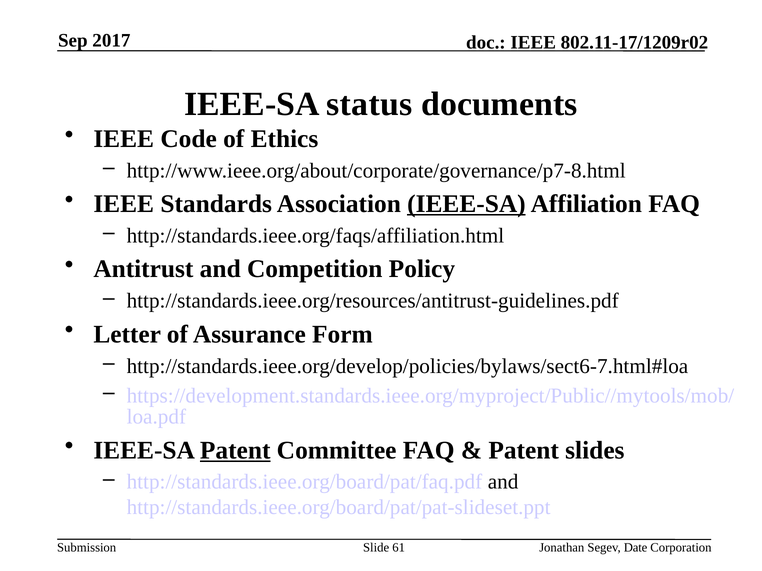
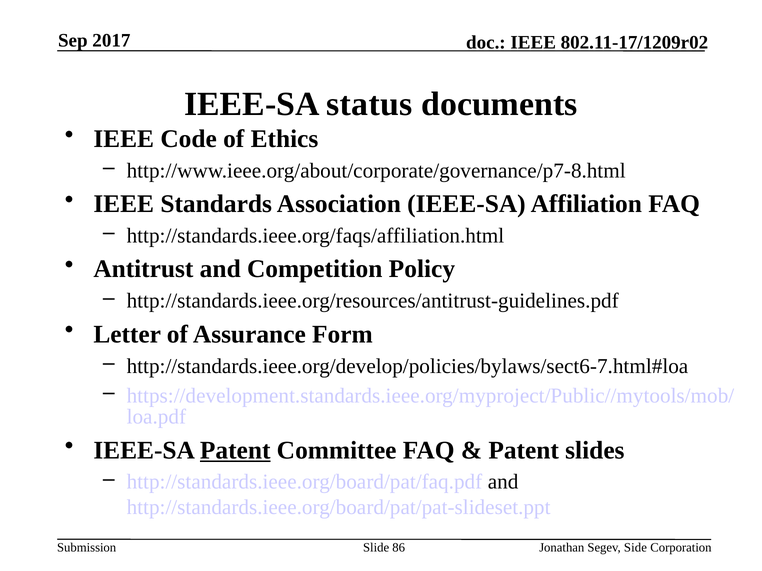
IEEE-SA at (466, 204) underline: present -> none
61: 61 -> 86
Date: Date -> Side
